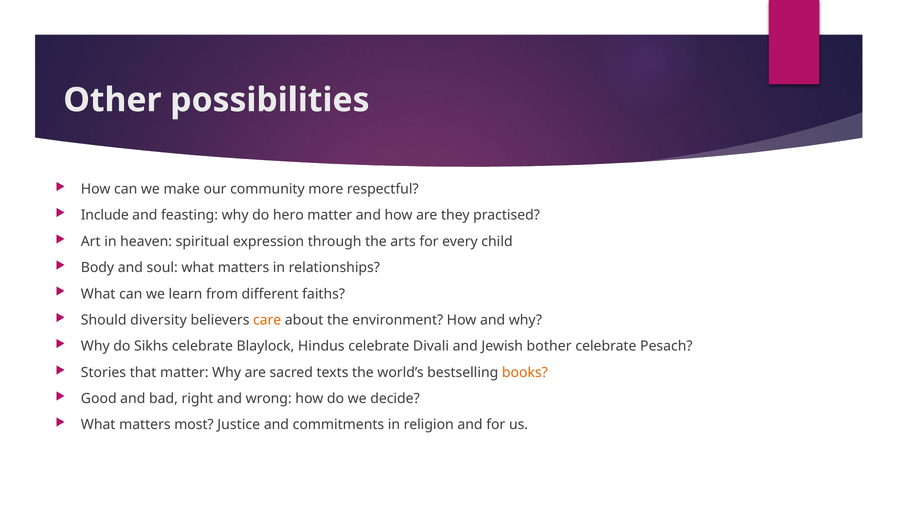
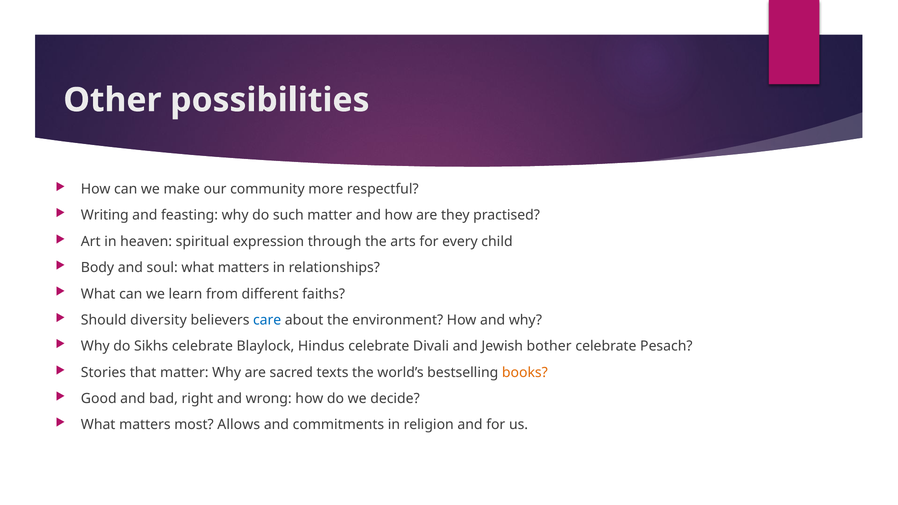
Include: Include -> Writing
hero: hero -> such
care colour: orange -> blue
Justice: Justice -> Allows
